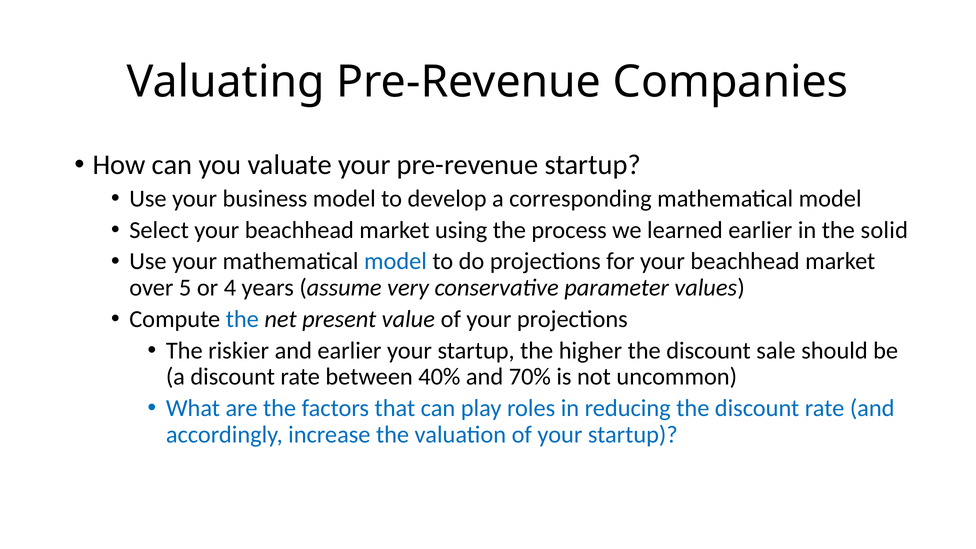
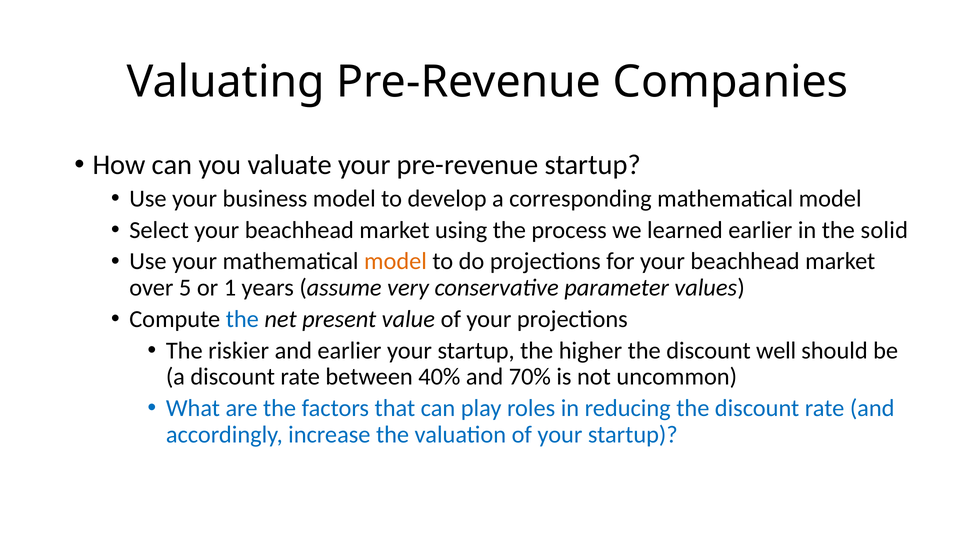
model at (395, 261) colour: blue -> orange
4: 4 -> 1
sale: sale -> well
